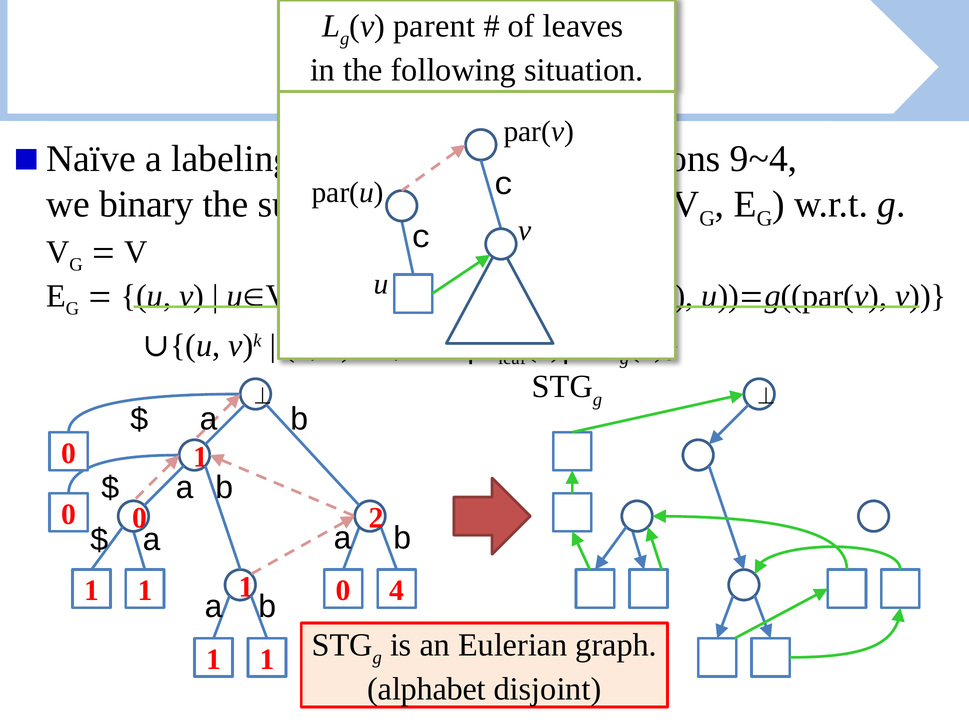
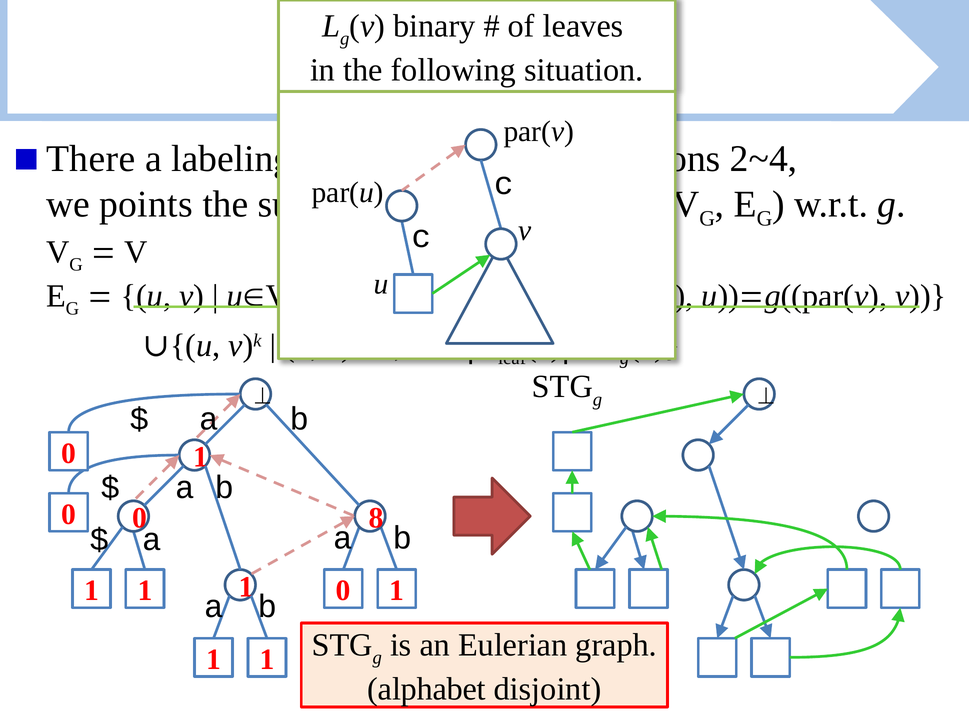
parent: parent -> binary
Naïve: Naïve -> There
9~4: 9~4 -> 2~4
binary: binary -> points
2: 2 -> 8
1 0 4: 4 -> 1
